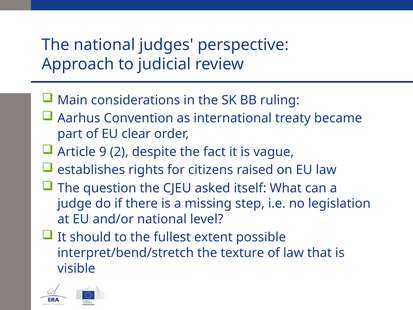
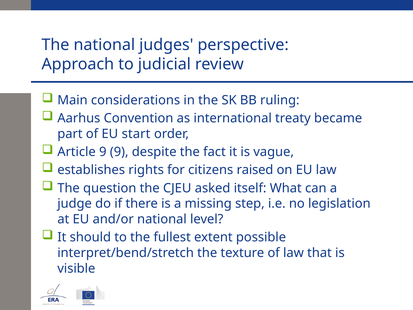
clear: clear -> start
9 2: 2 -> 9
